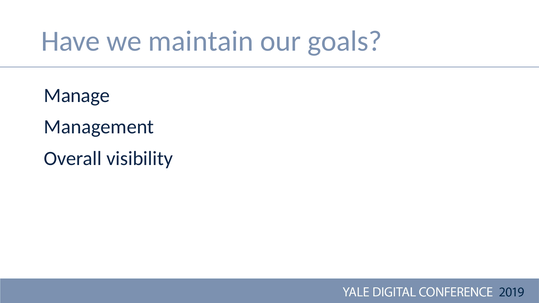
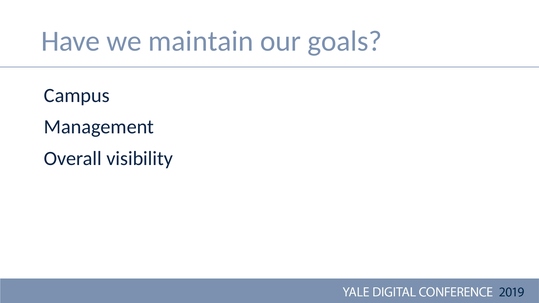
Manage: Manage -> Campus
